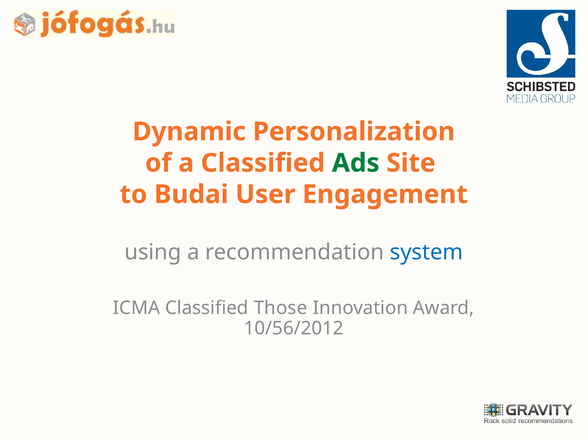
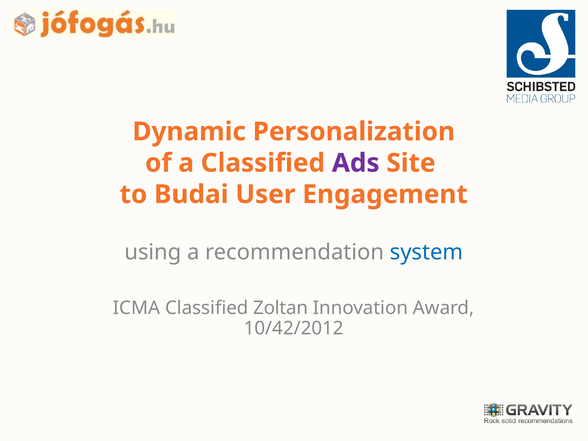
Ads colour: green -> purple
Those: Those -> Zoltan
10/56/2012: 10/56/2012 -> 10/42/2012
